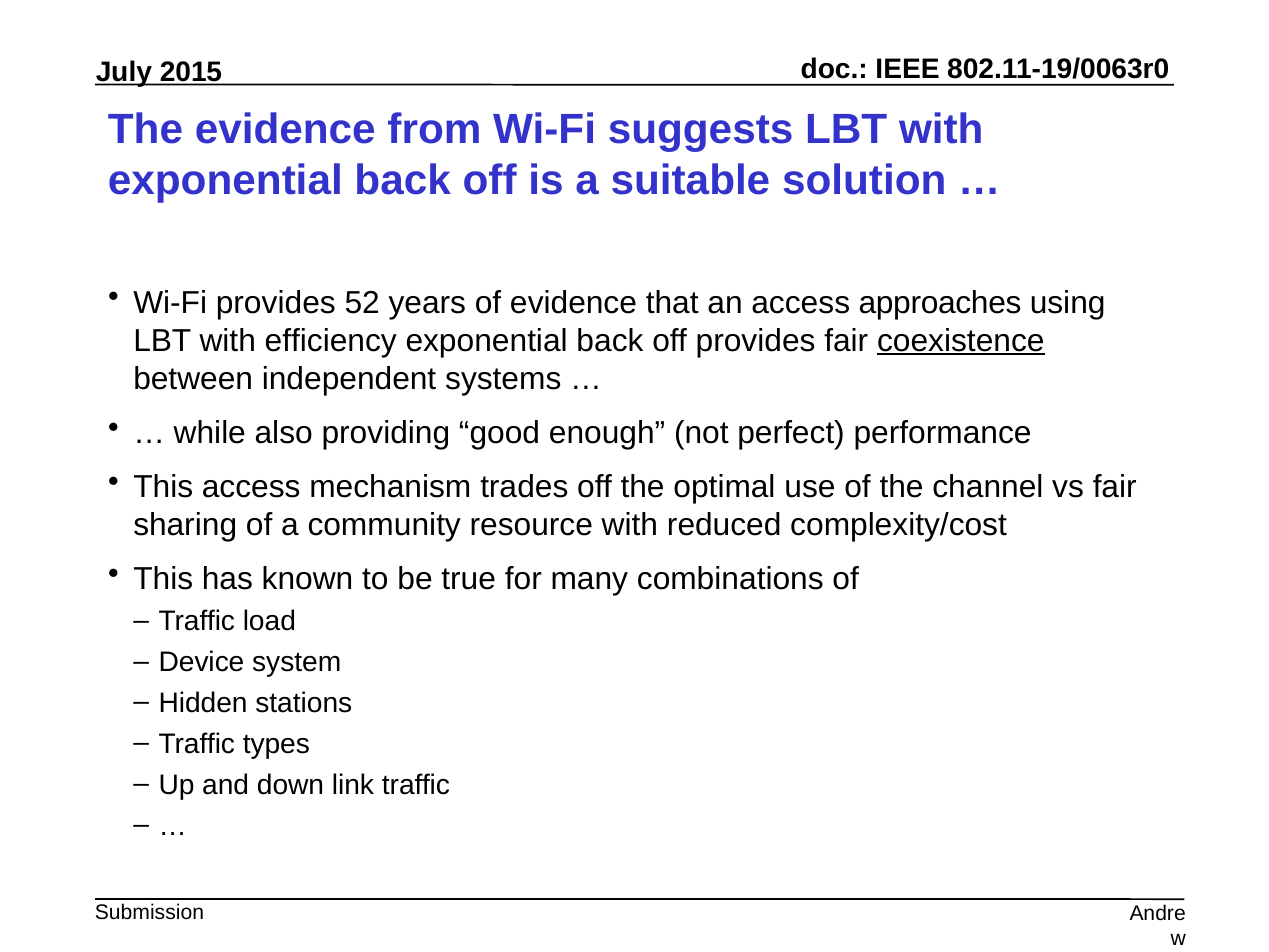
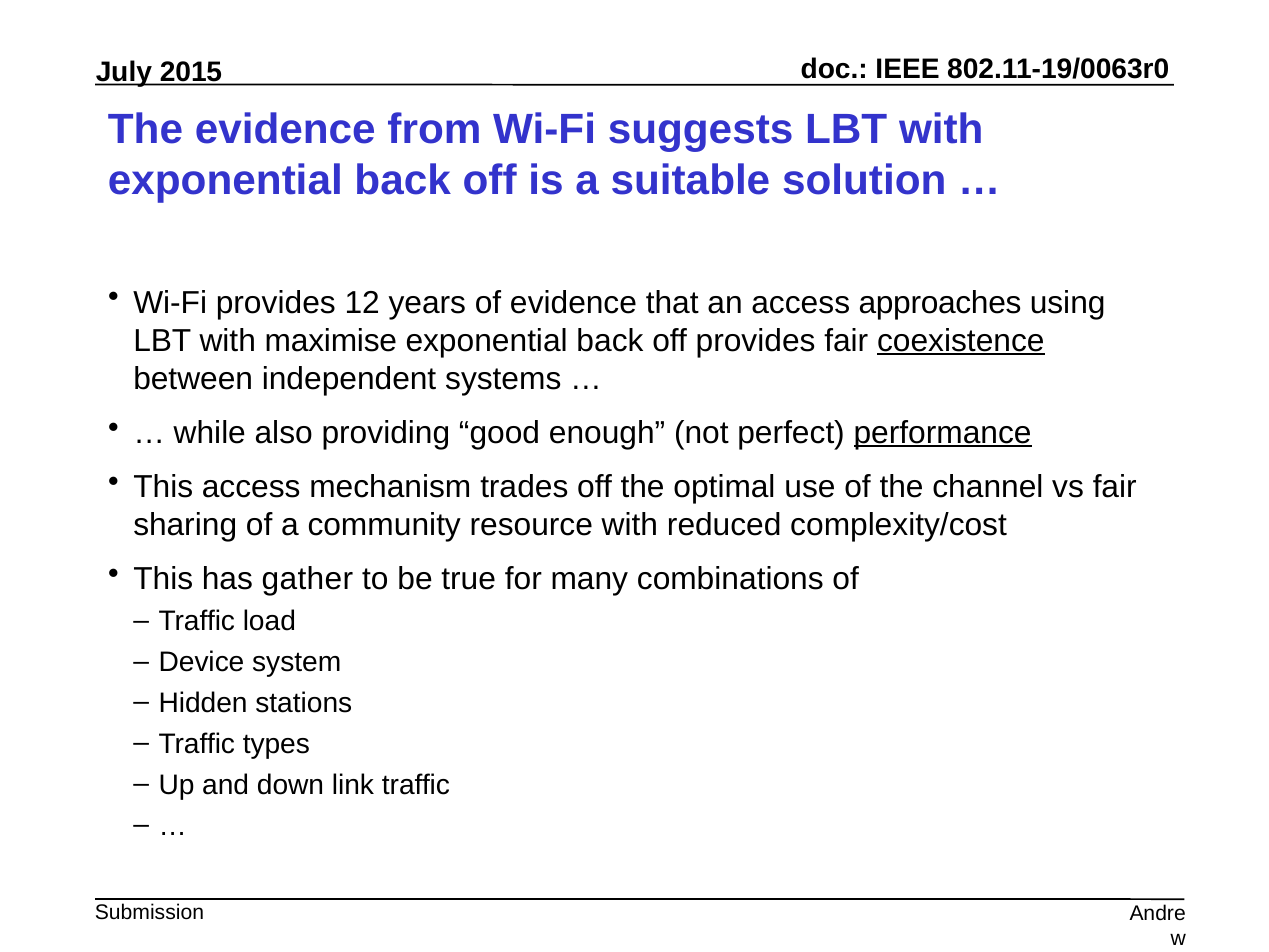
52: 52 -> 12
efficiency: efficiency -> maximise
performance underline: none -> present
known: known -> gather
